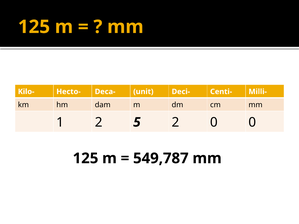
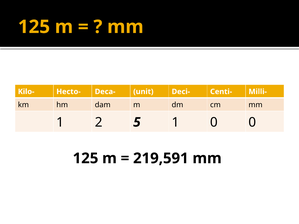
5 2: 2 -> 1
549,787: 549,787 -> 219,591
